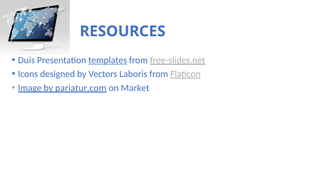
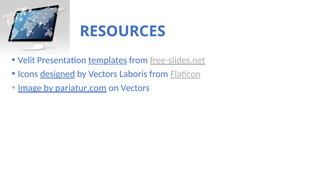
Duis: Duis -> Velit
designed underline: none -> present
on Market: Market -> Vectors
